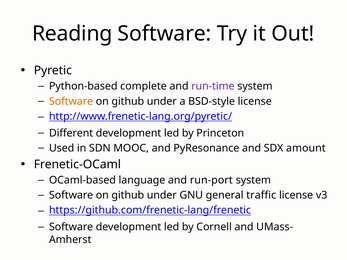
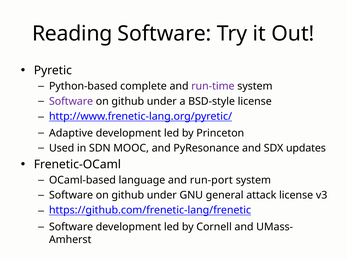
Software at (71, 101) colour: orange -> purple
Different: Different -> Adaptive
amount: amount -> updates
traffic: traffic -> attack
